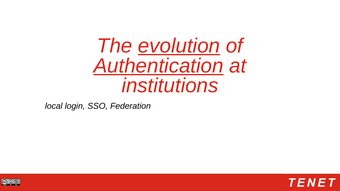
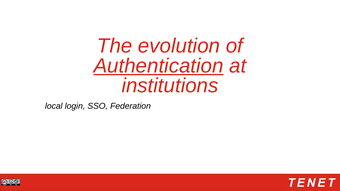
evolution underline: present -> none
